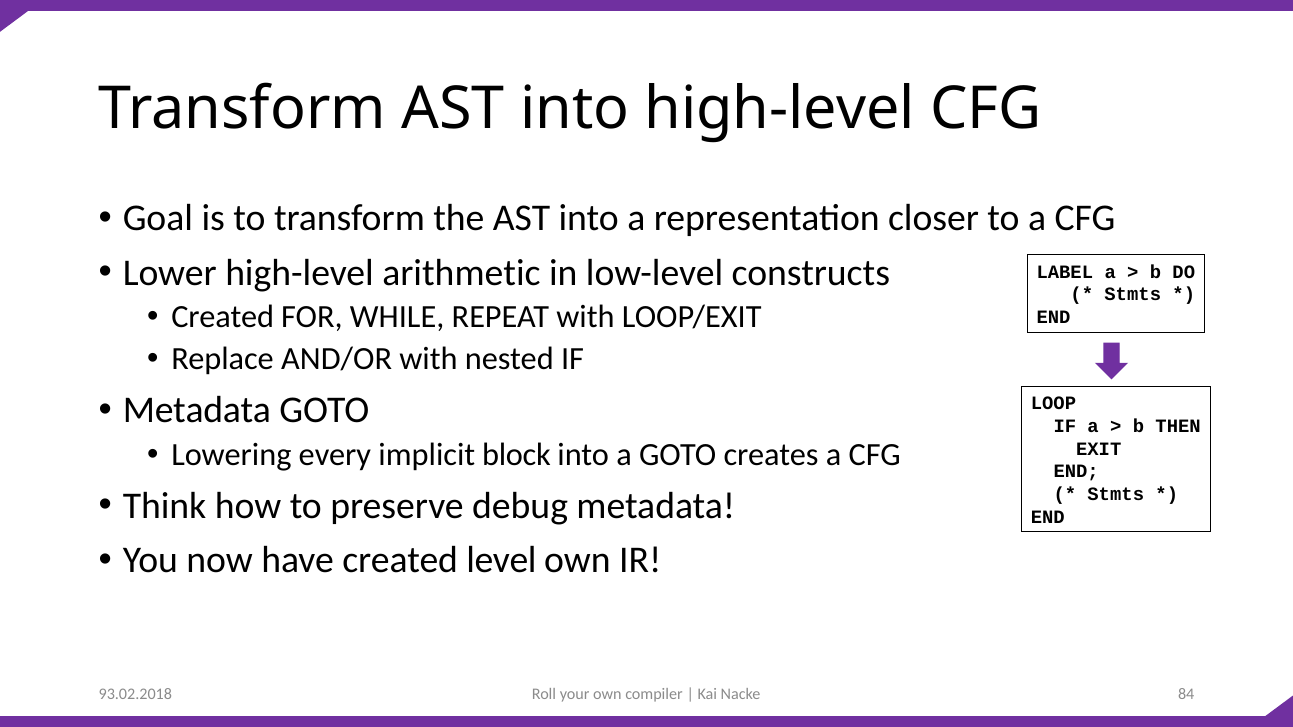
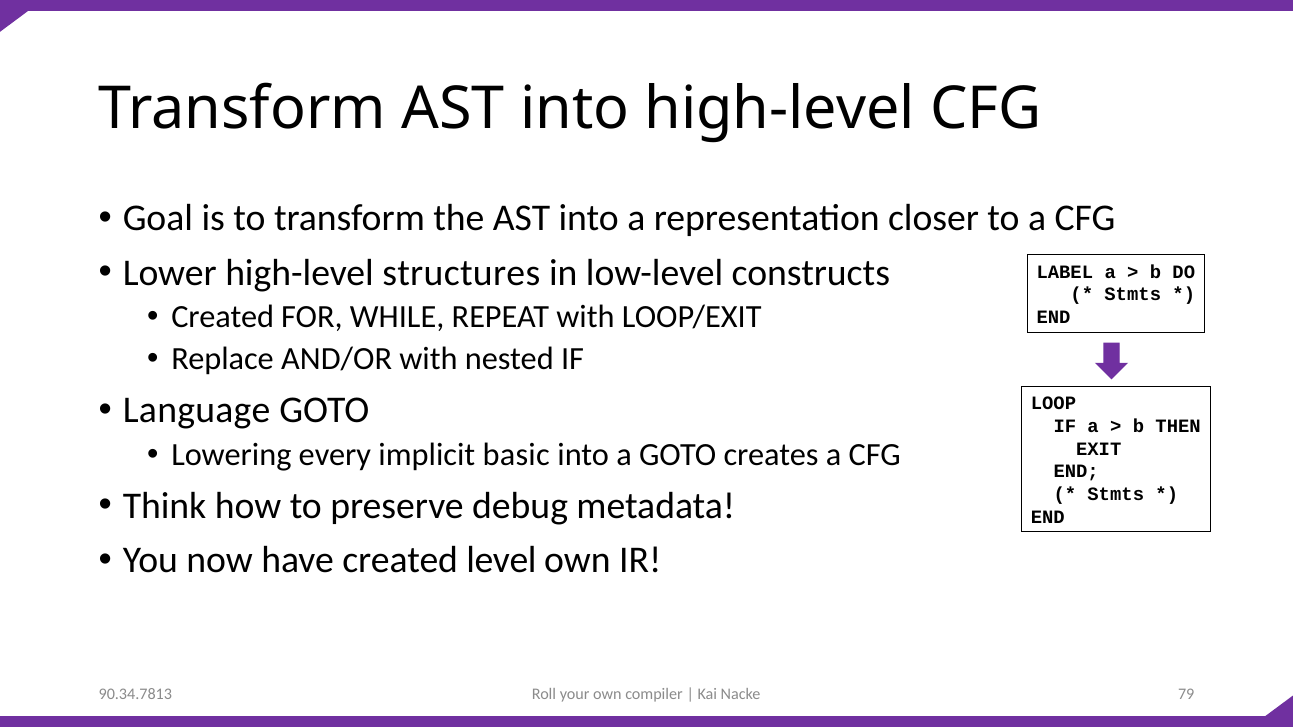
arithmetic: arithmetic -> structures
Metadata at (197, 410): Metadata -> Language
block: block -> basic
84: 84 -> 79
93.02.2018: 93.02.2018 -> 90.34.7813
